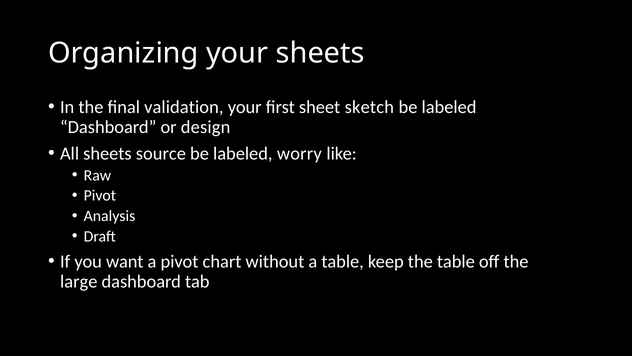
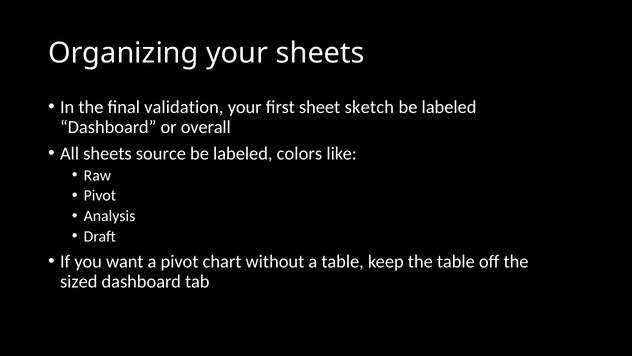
design: design -> overall
worry: worry -> colors
large: large -> sized
